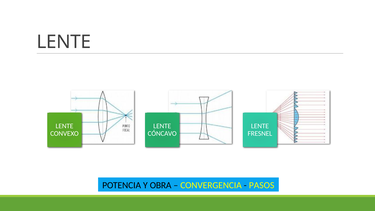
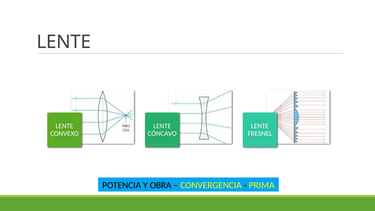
PASOS: PASOS -> PRIMA
